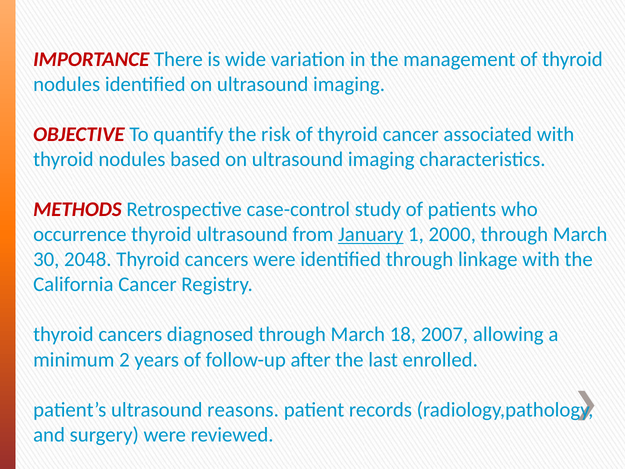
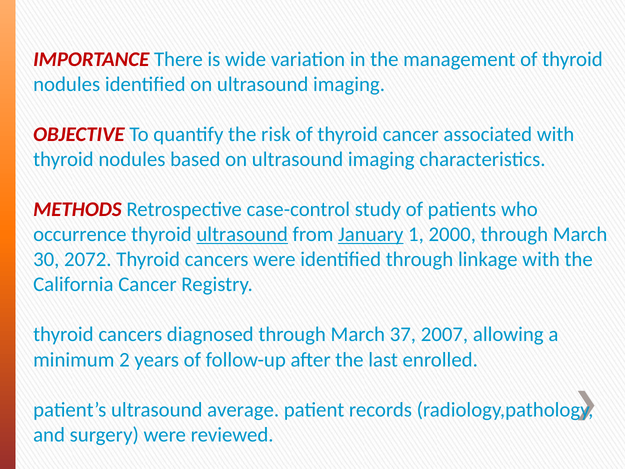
ultrasound at (242, 234) underline: none -> present
2048: 2048 -> 2072
18: 18 -> 37
reasons: reasons -> average
